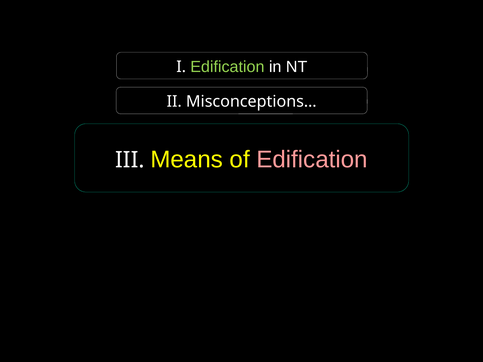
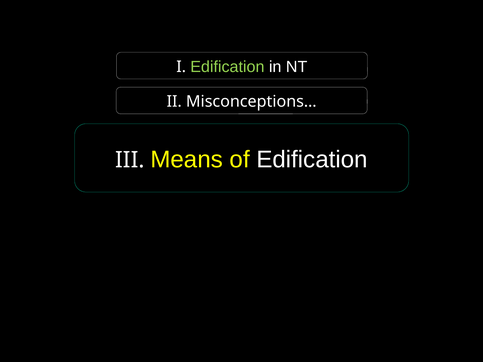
Edification at (312, 160) colour: pink -> white
